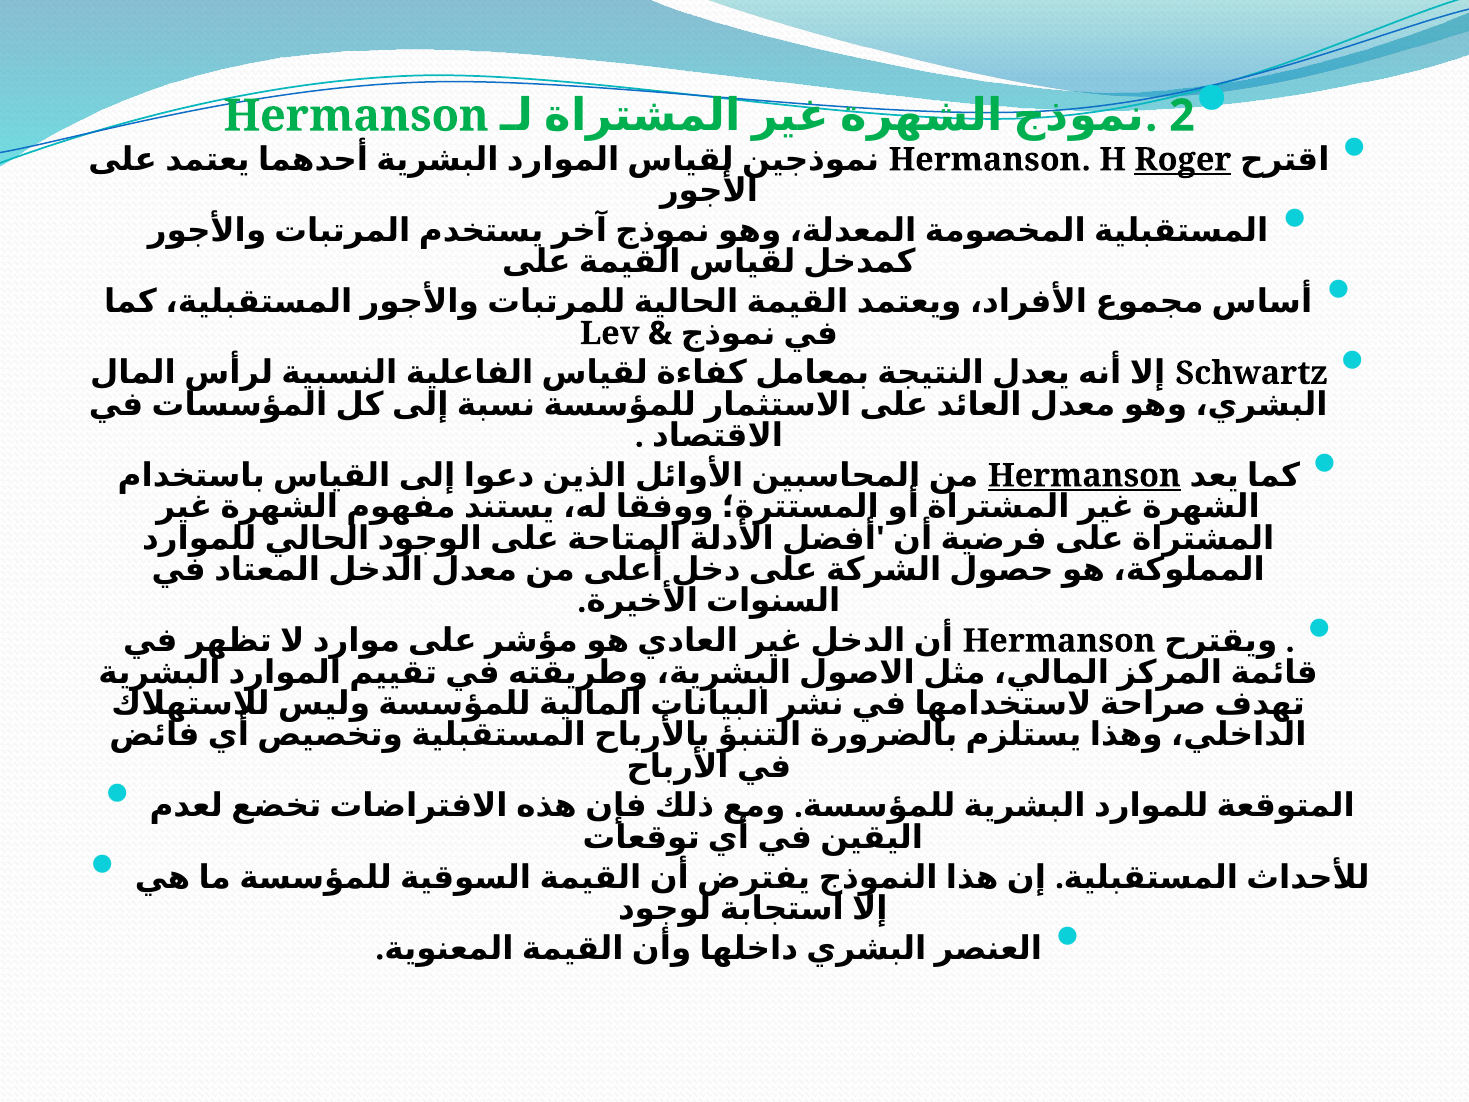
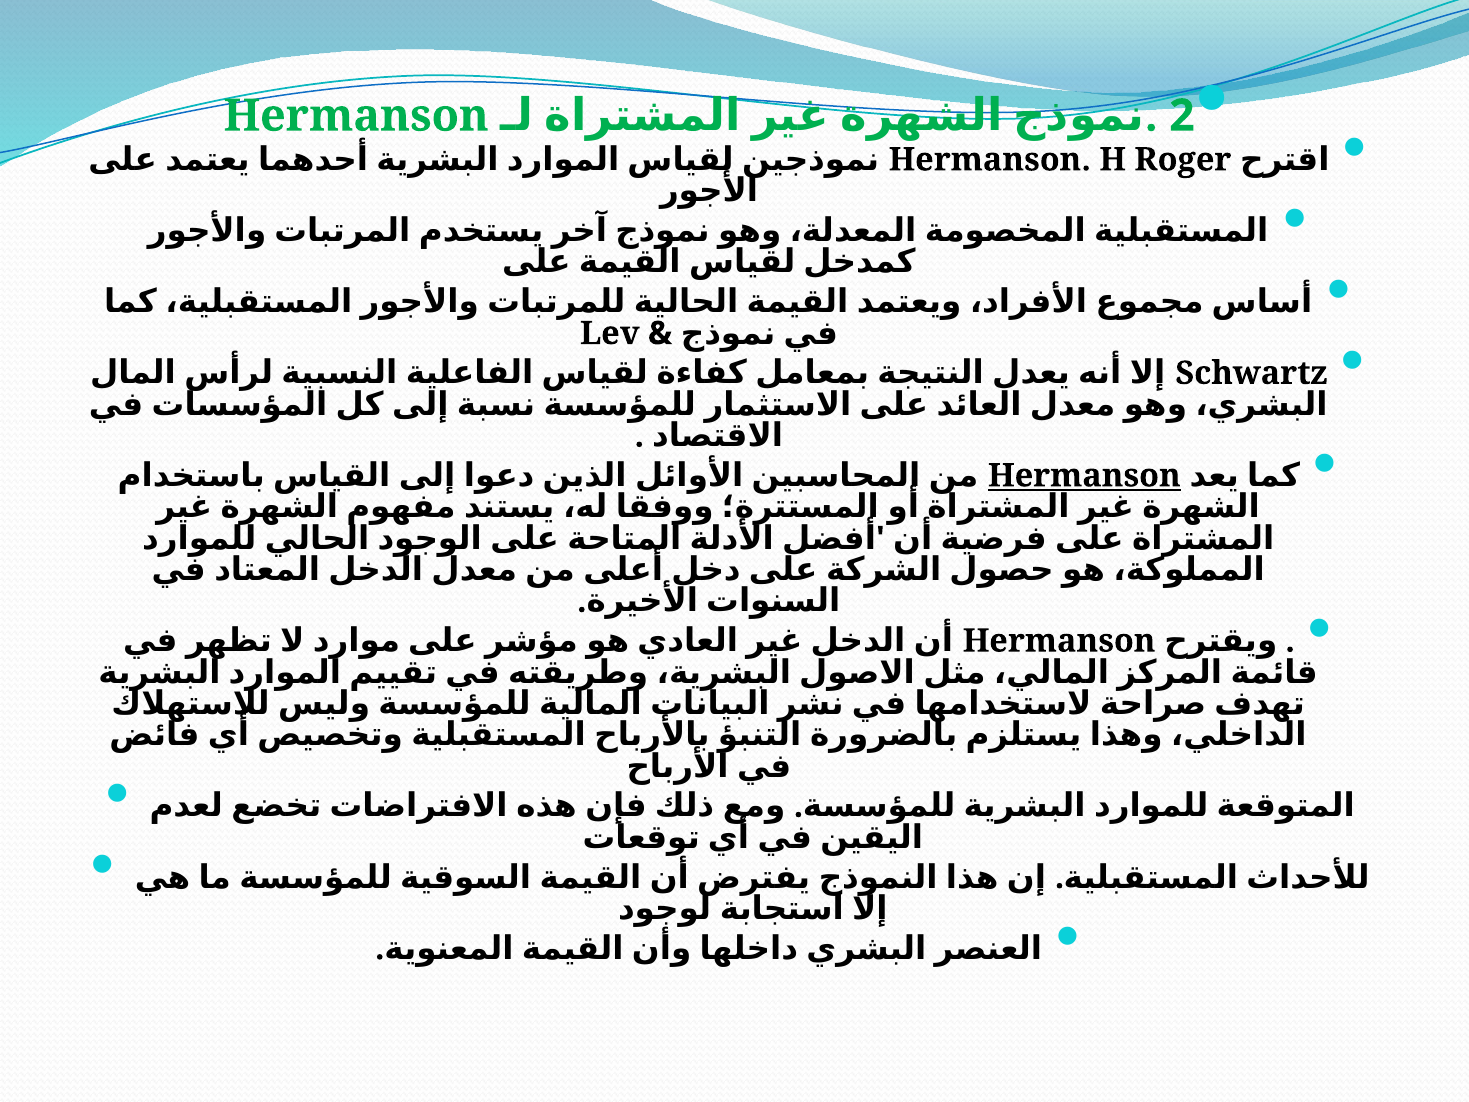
Roger underline: present -> none
